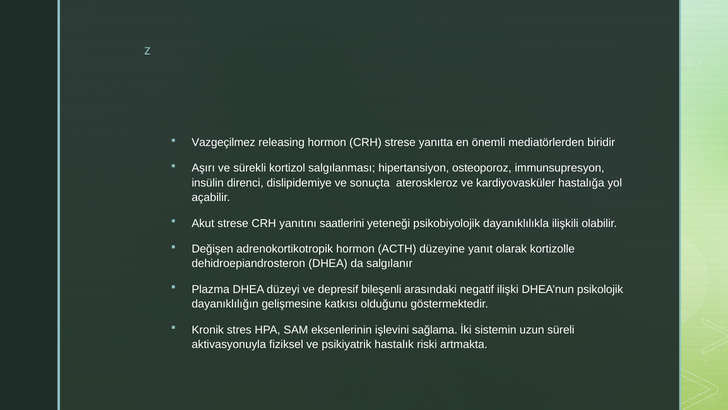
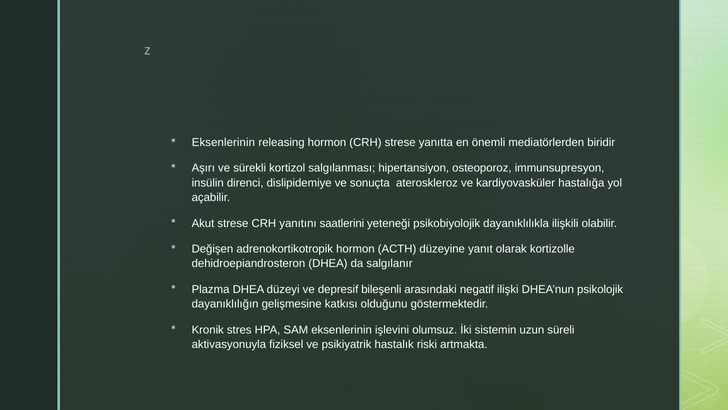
Vazgeçilmez at (224, 142): Vazgeçilmez -> Eksenlerinin
sağlama: sağlama -> olumsuz
